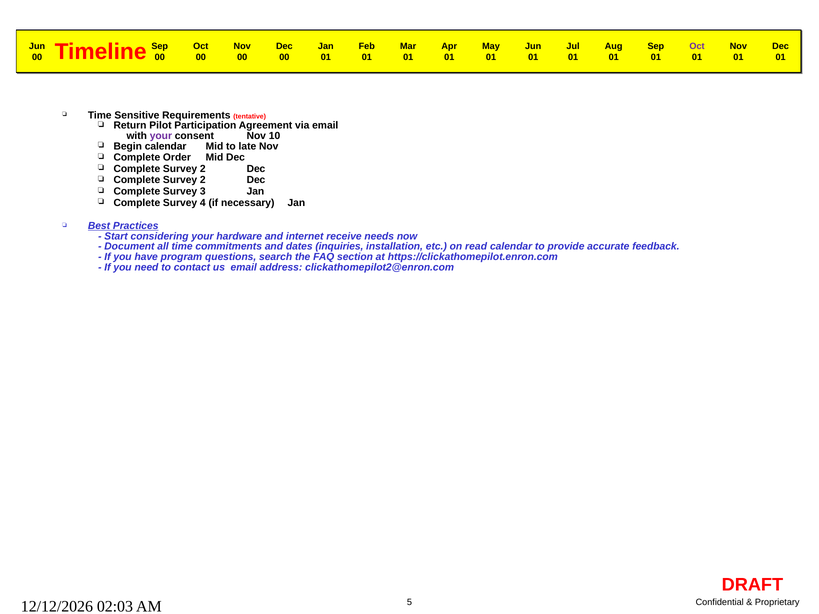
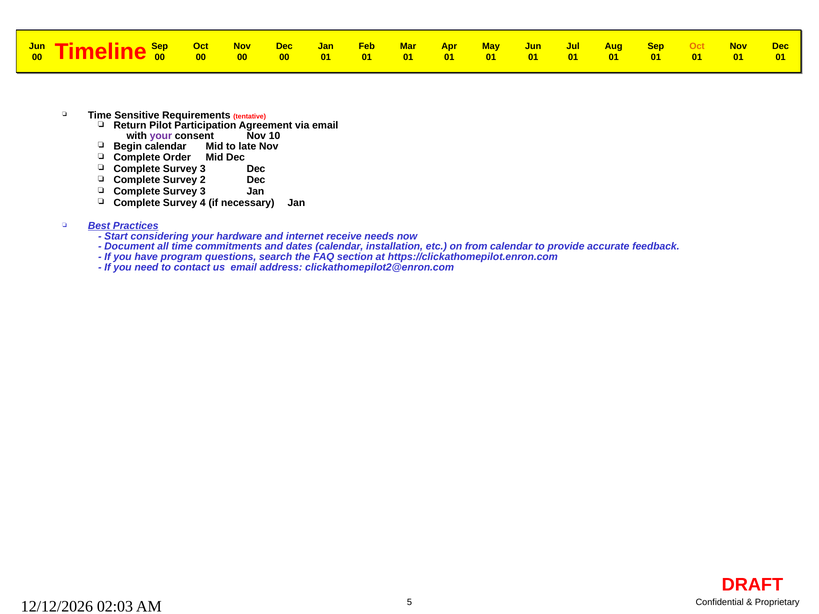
Oct at (697, 46) colour: purple -> orange
2 at (203, 169): 2 -> 3
dates inquiries: inquiries -> calendar
read: read -> from
